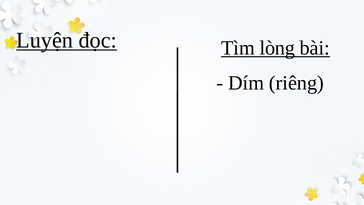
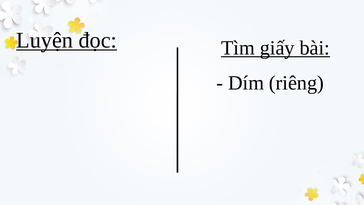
lòng: lòng -> giấy
